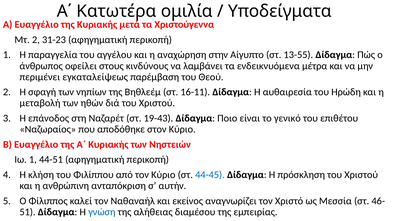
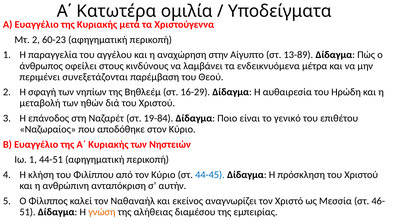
31-23: 31-23 -> 60-23
13-55: 13-55 -> 13-89
εγκαταλείψεως: εγκαταλείψεως -> συνεξετάζονται
16-11: 16-11 -> 16-29
19-43: 19-43 -> 19-84
γνώση colour: blue -> orange
